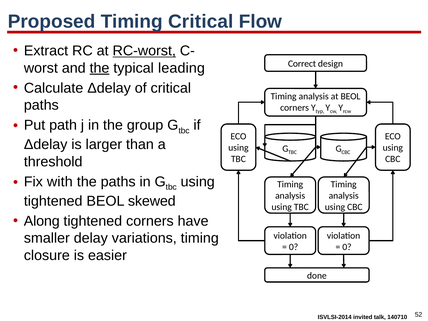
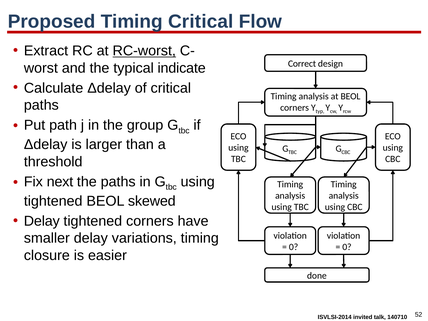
the at (100, 68) underline: present -> none
leading: leading -> indicate
with: with -> next
Along at (42, 221): Along -> Delay
